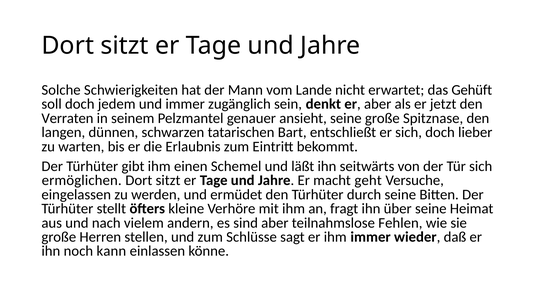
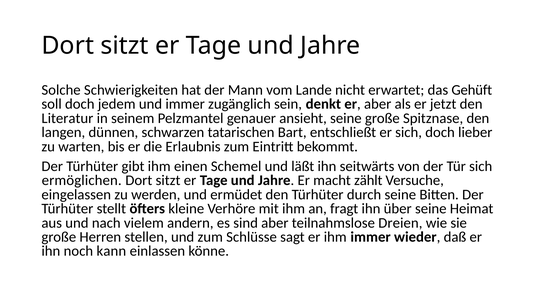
Verraten: Verraten -> Literatur
geht: geht -> zählt
Fehlen: Fehlen -> Dreien
